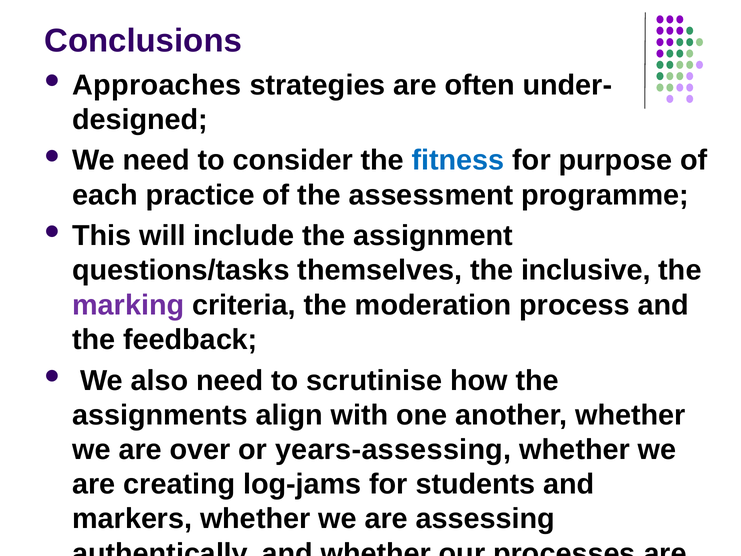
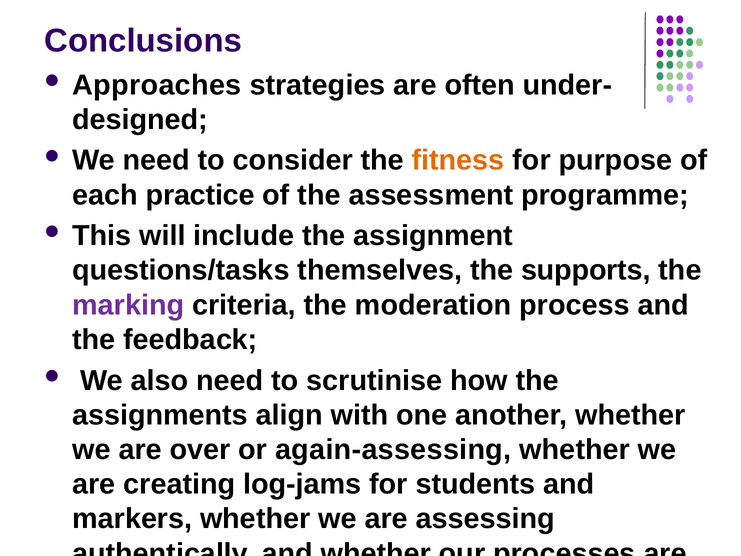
fitness colour: blue -> orange
inclusive: inclusive -> supports
years-assessing: years-assessing -> again-assessing
